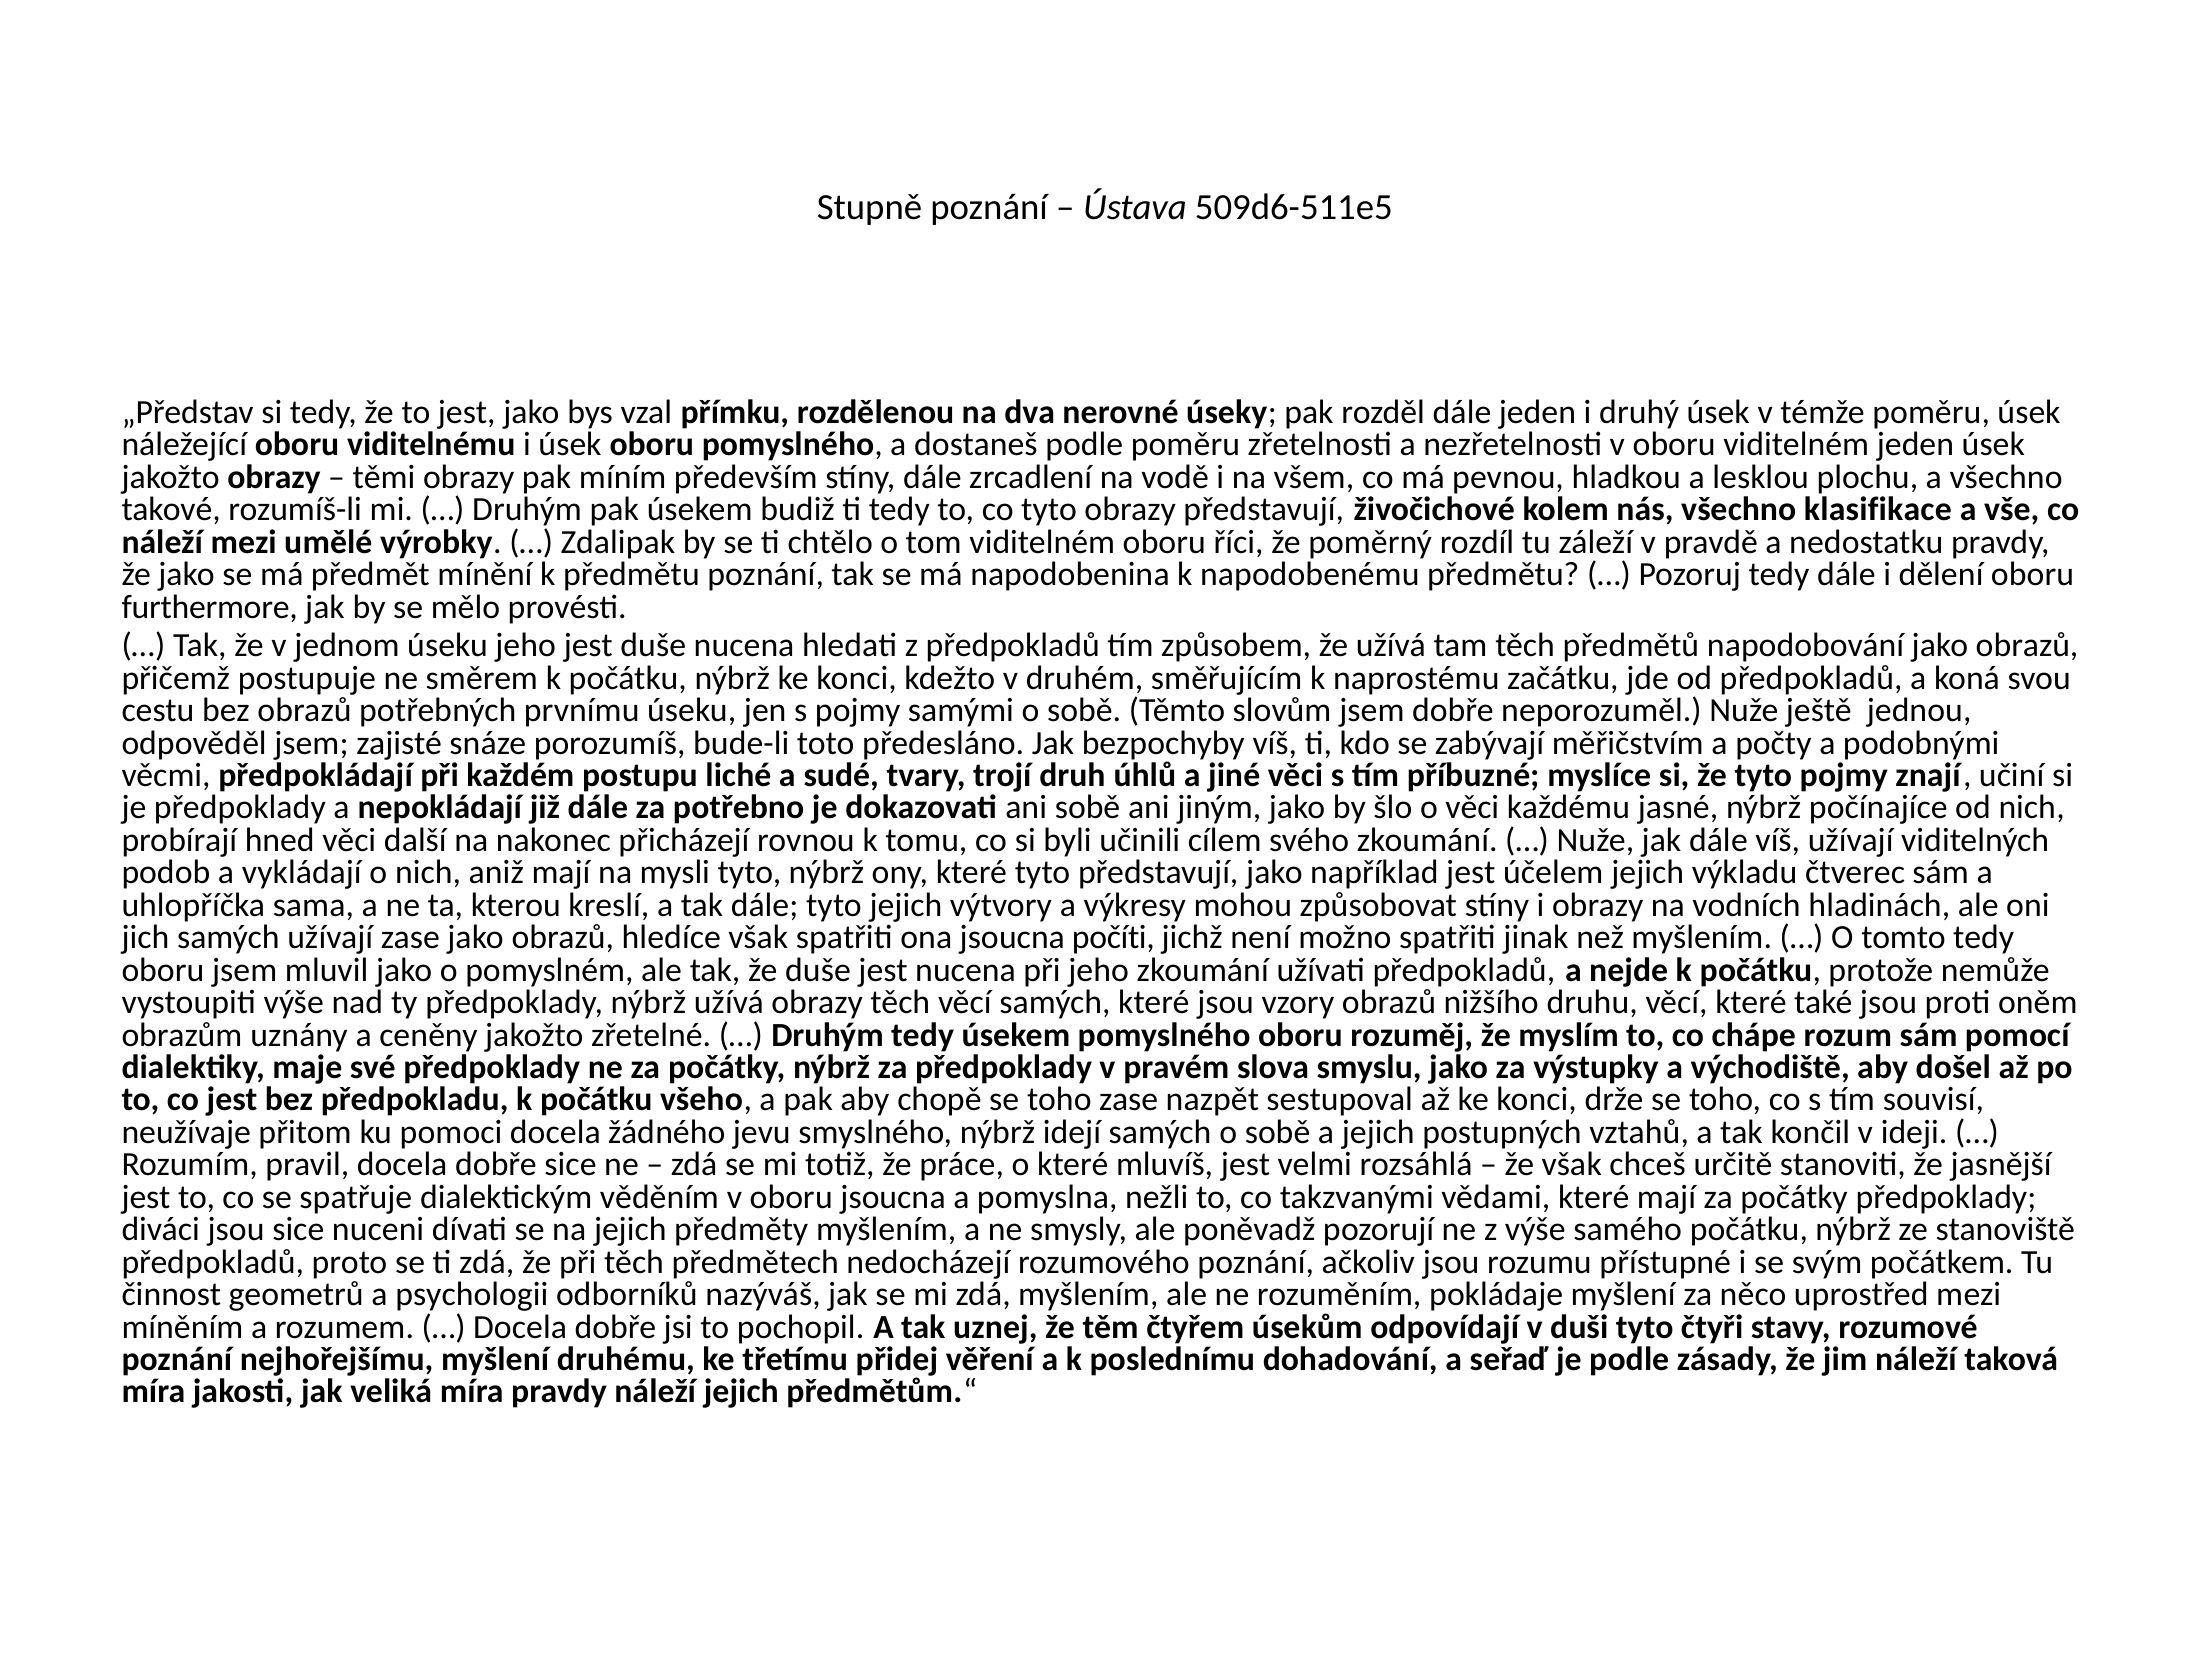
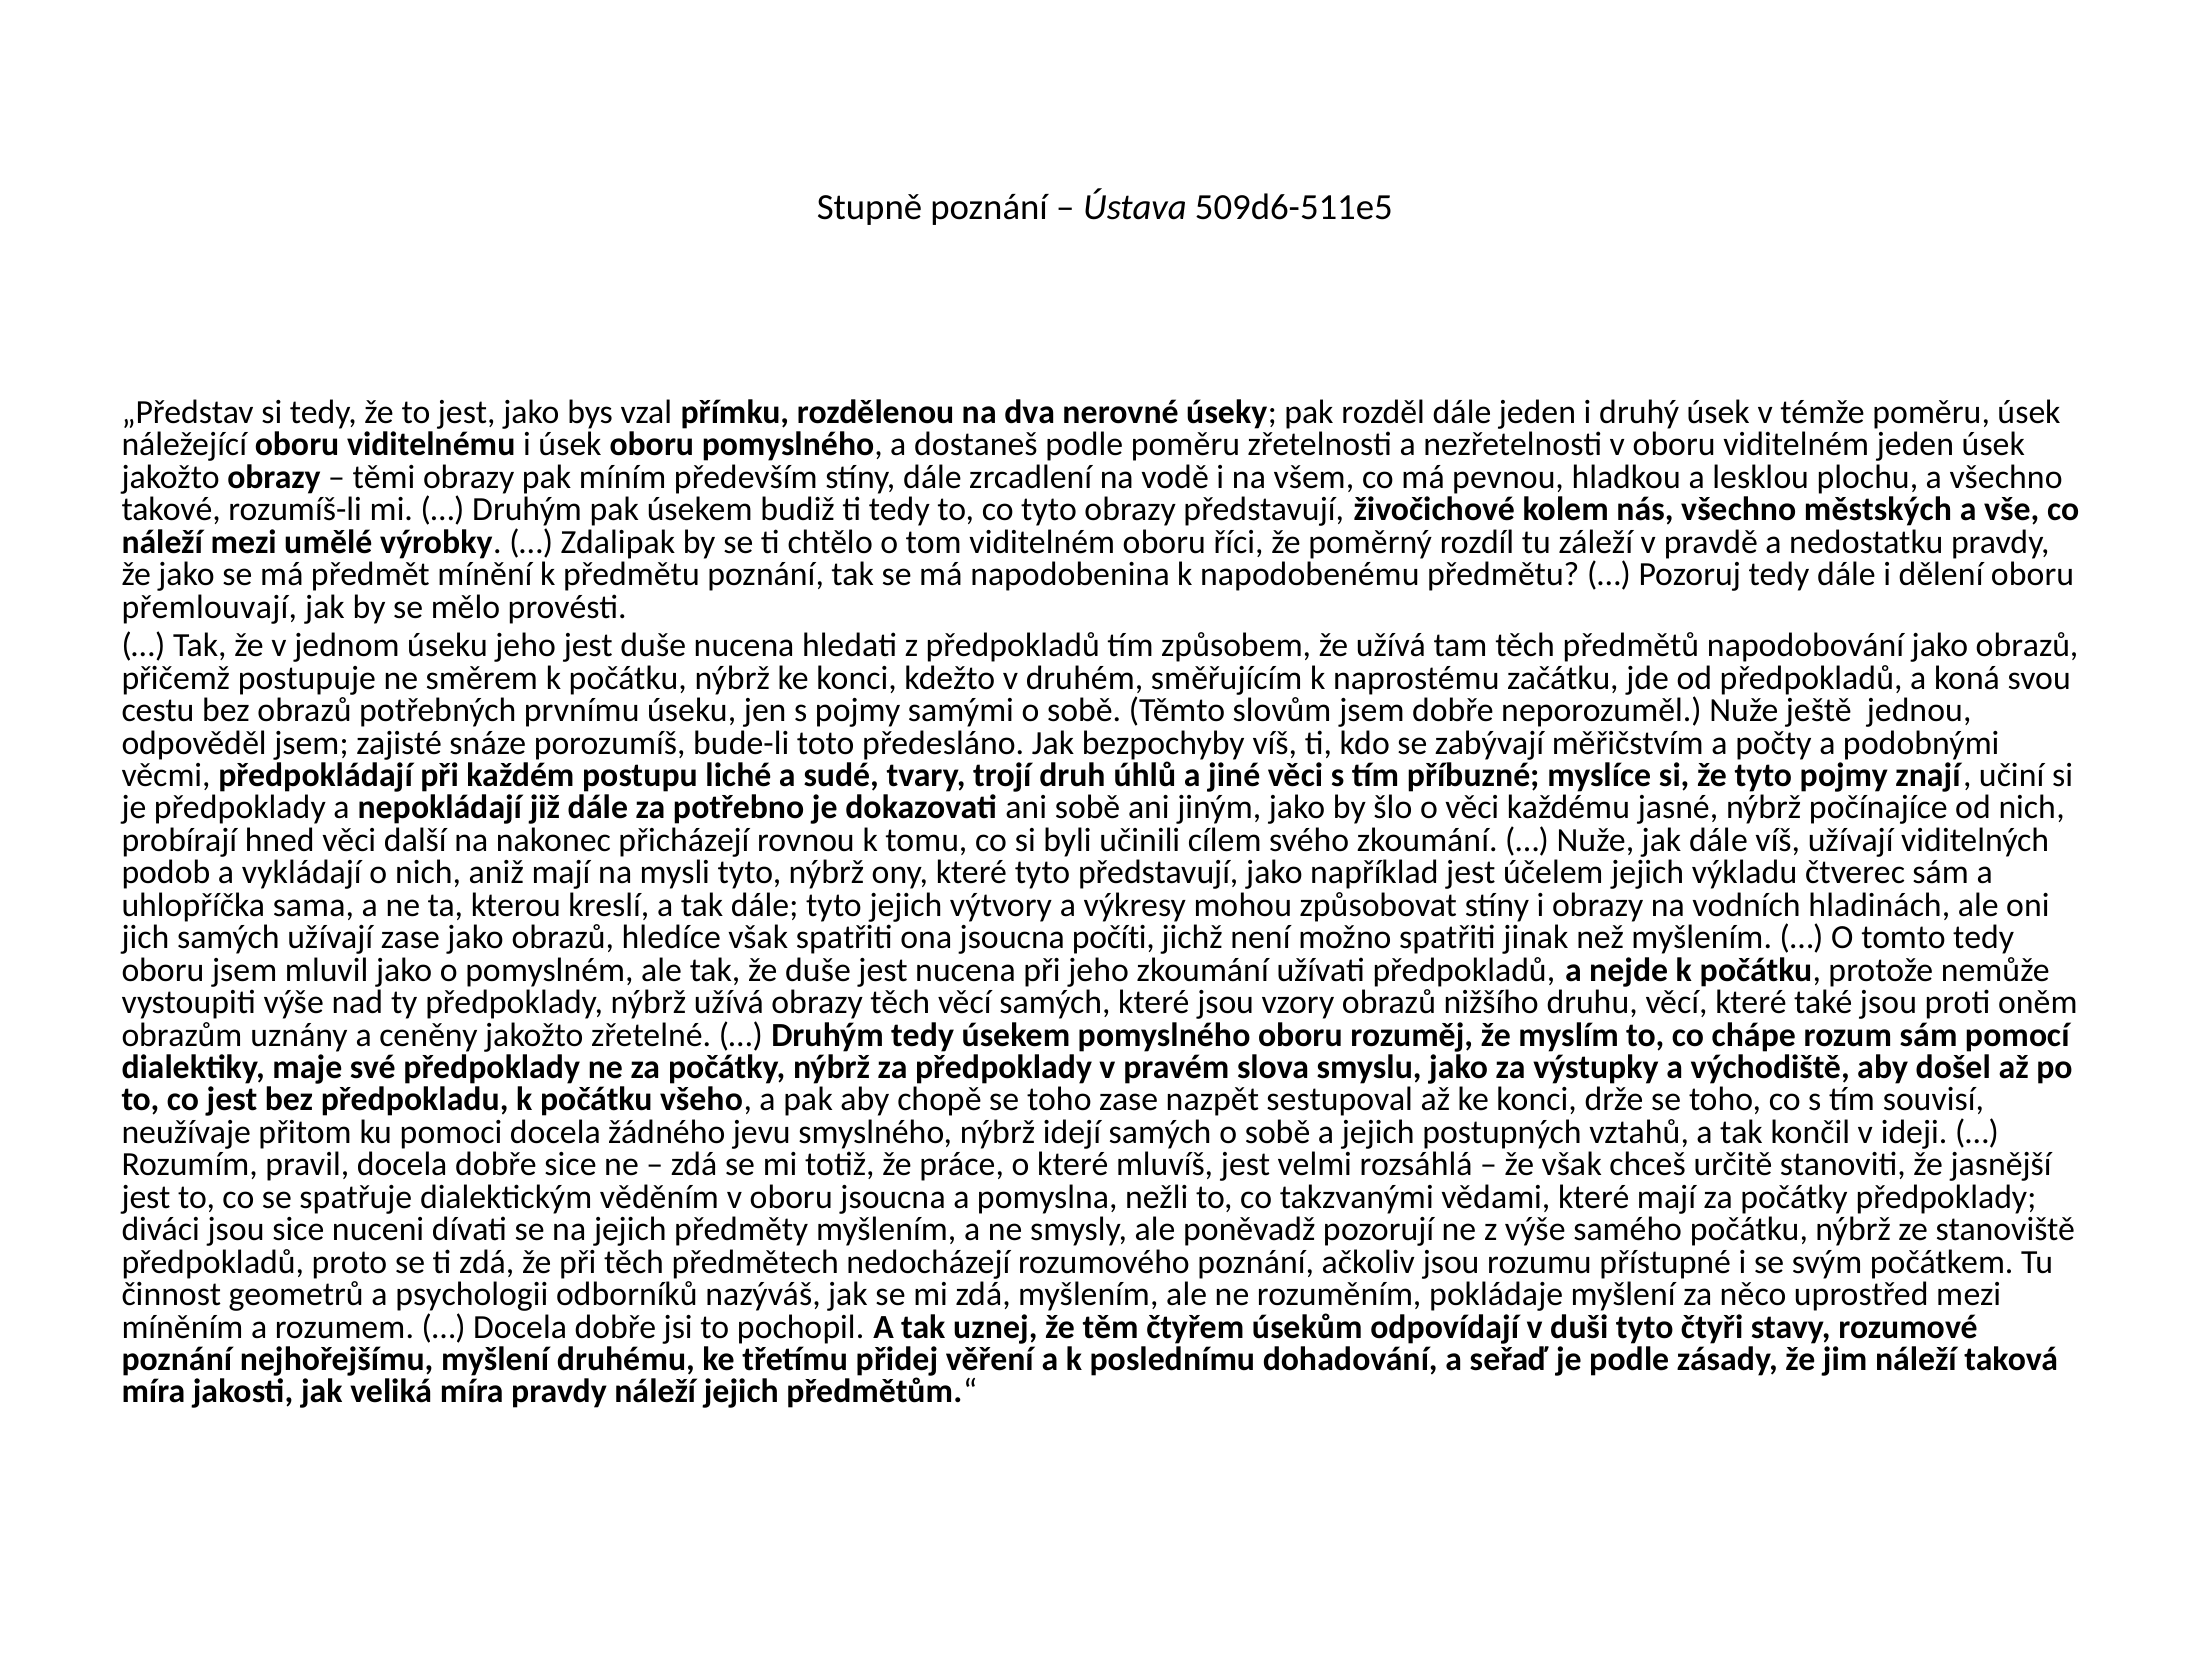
klasifikace: klasifikace -> městských
furthermore: furthermore -> přemlouvají
